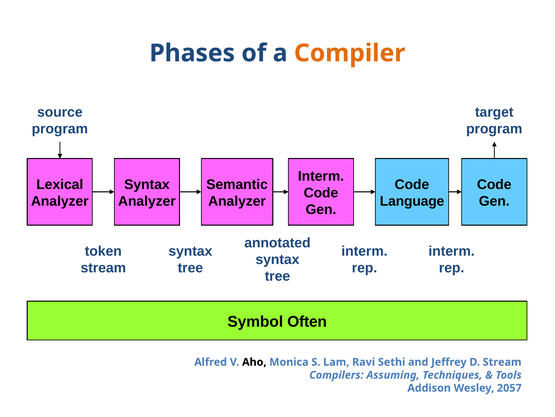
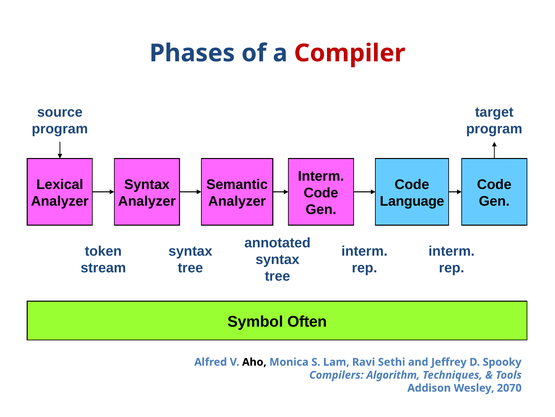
Compiler colour: orange -> red
D Stream: Stream -> Spooky
Assuming: Assuming -> Algorithm
2057: 2057 -> 2070
